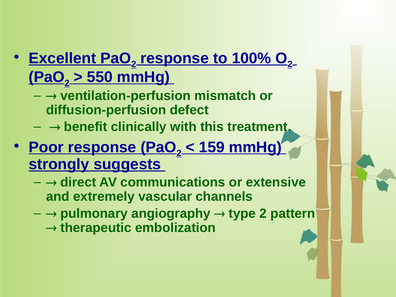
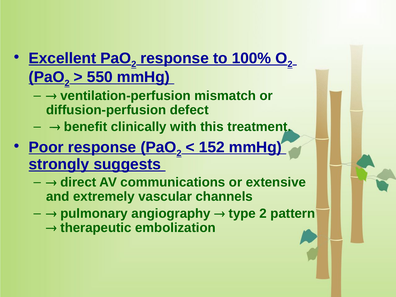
159: 159 -> 152
